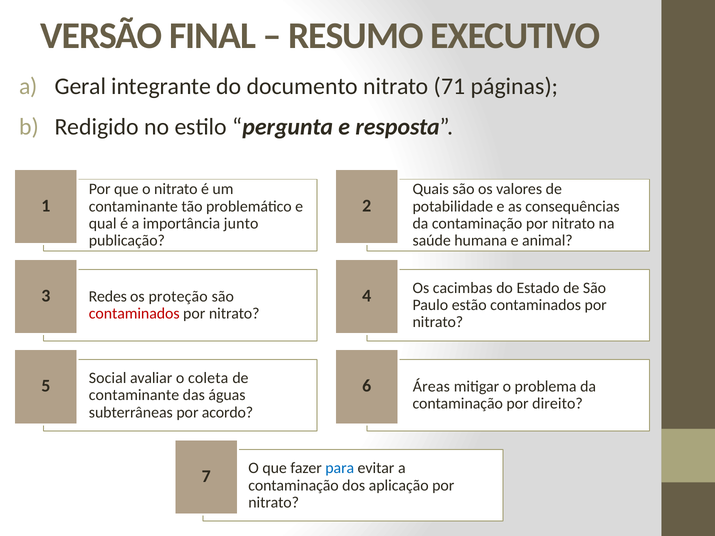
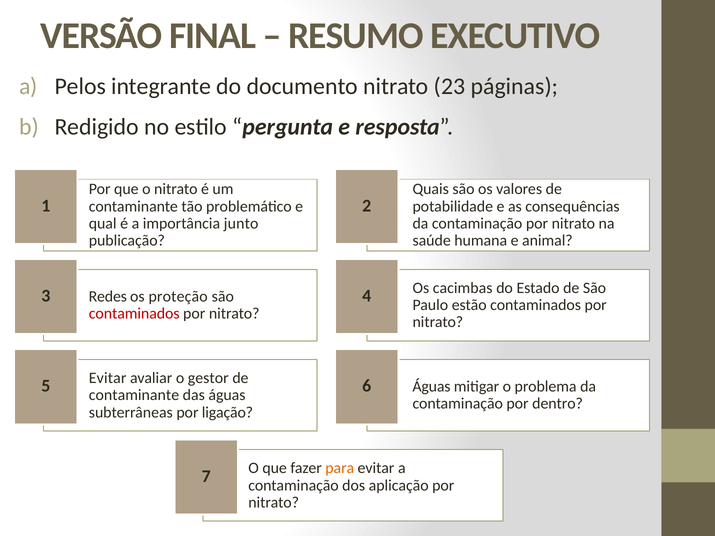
Geral: Geral -> Pelos
71: 71 -> 23
Social at (108, 378): Social -> Evitar
coleta: coleta -> gestor
5 Áreas: Áreas -> Águas
direito: direito -> dentro
acordo: acordo -> ligação
para colour: blue -> orange
